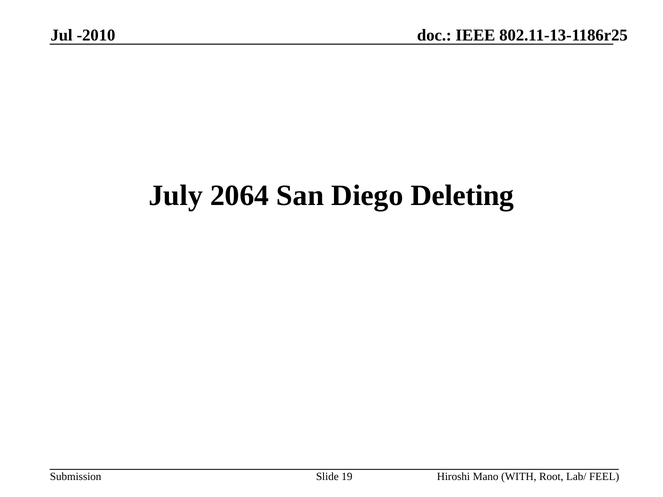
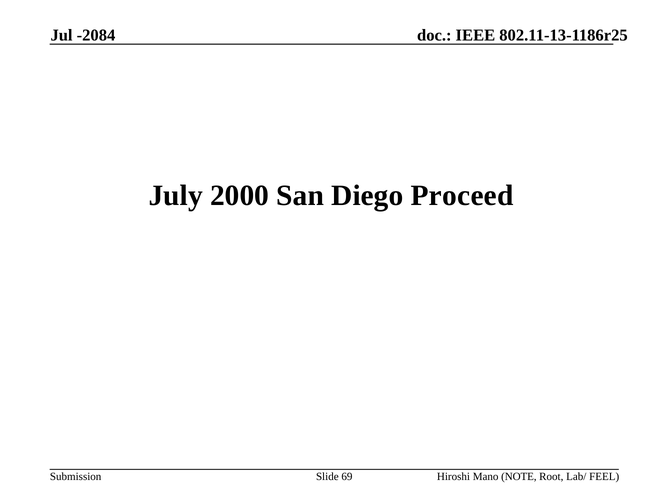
-2010: -2010 -> -2084
2064: 2064 -> 2000
Deleting: Deleting -> Proceed
19: 19 -> 69
WITH: WITH -> NOTE
